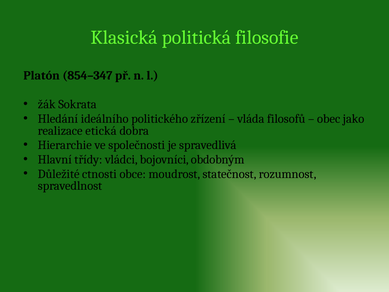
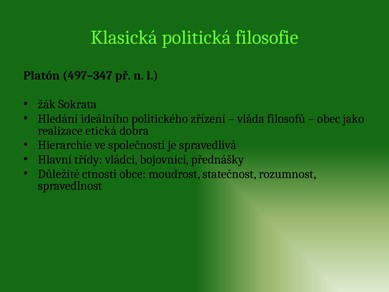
854–347: 854–347 -> 497–347
obdobným: obdobným -> přednášky
